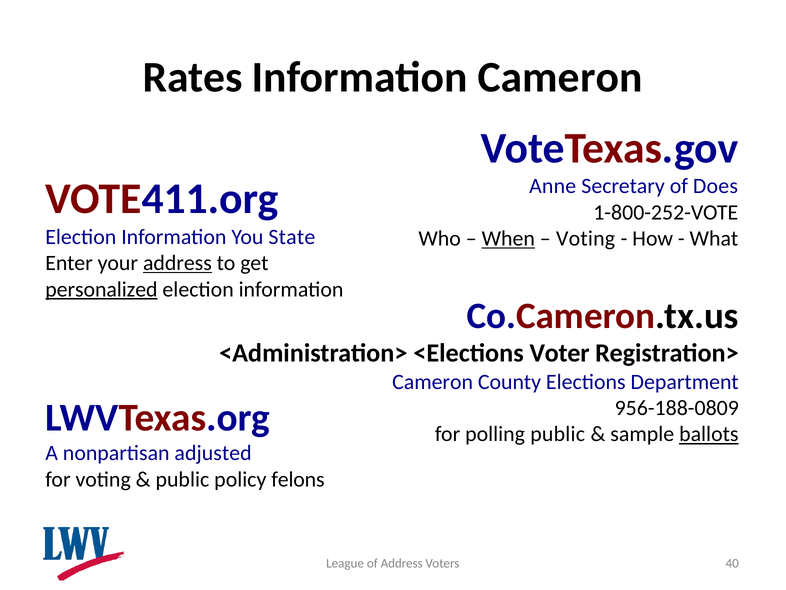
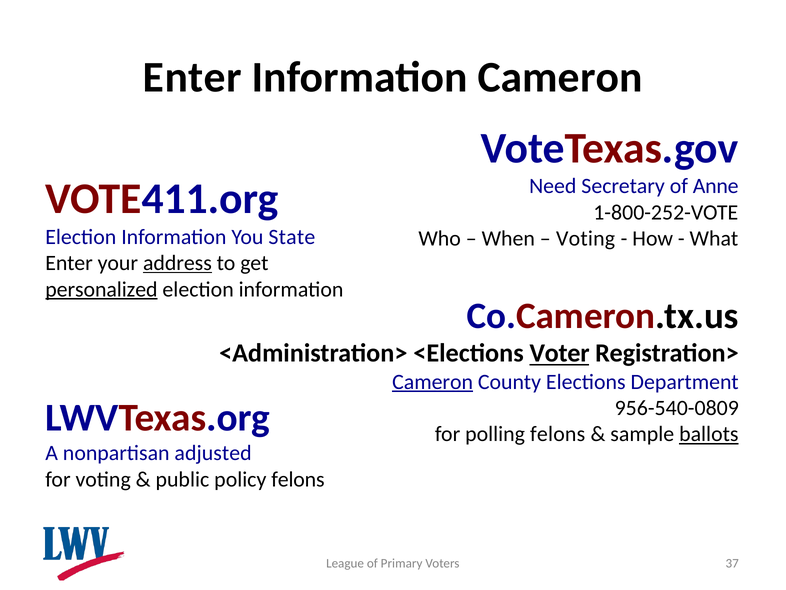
Rates at (193, 77): Rates -> Enter
Anne: Anne -> Need
Does: Does -> Anne
When underline: present -> none
Voter underline: none -> present
Cameron at (433, 381) underline: none -> present
956-188-0809: 956-188-0809 -> 956-540-0809
polling public: public -> felons
of Address: Address -> Primary
40: 40 -> 37
